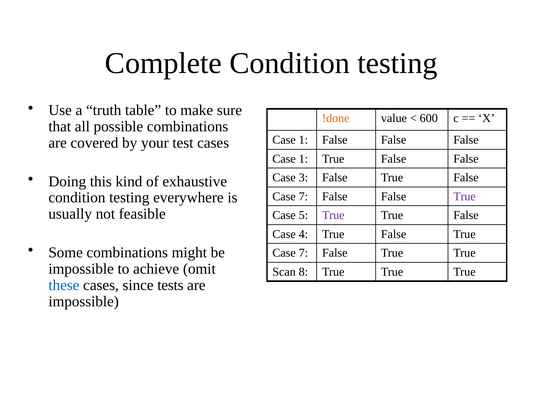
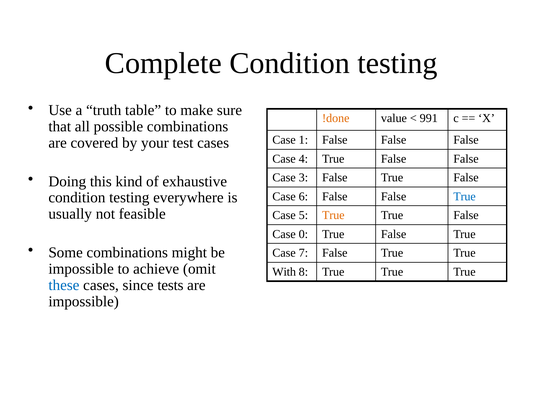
600: 600 -> 991
1 at (303, 159): 1 -> 4
7 at (303, 197): 7 -> 6
True at (465, 197) colour: purple -> blue
True at (333, 215) colour: purple -> orange
4: 4 -> 0
Scan: Scan -> With
